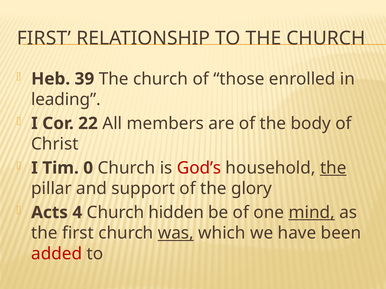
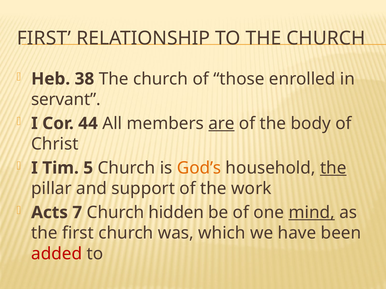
39: 39 -> 38
leading: leading -> servant
22: 22 -> 44
are underline: none -> present
0: 0 -> 5
God’s colour: red -> orange
glory: glory -> work
4: 4 -> 7
was underline: present -> none
